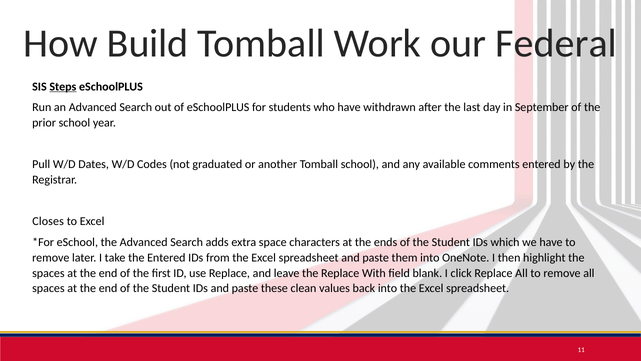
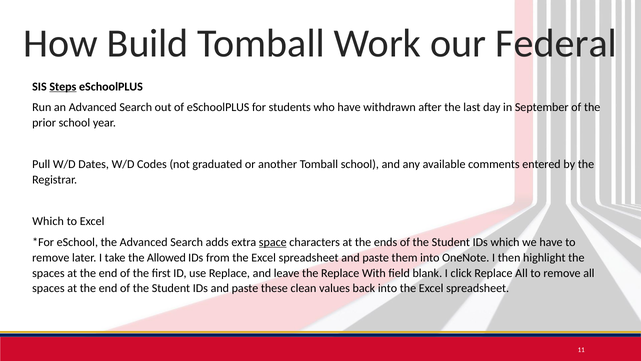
Closes at (48, 221): Closes -> Which
space underline: none -> present
the Entered: Entered -> Allowed
